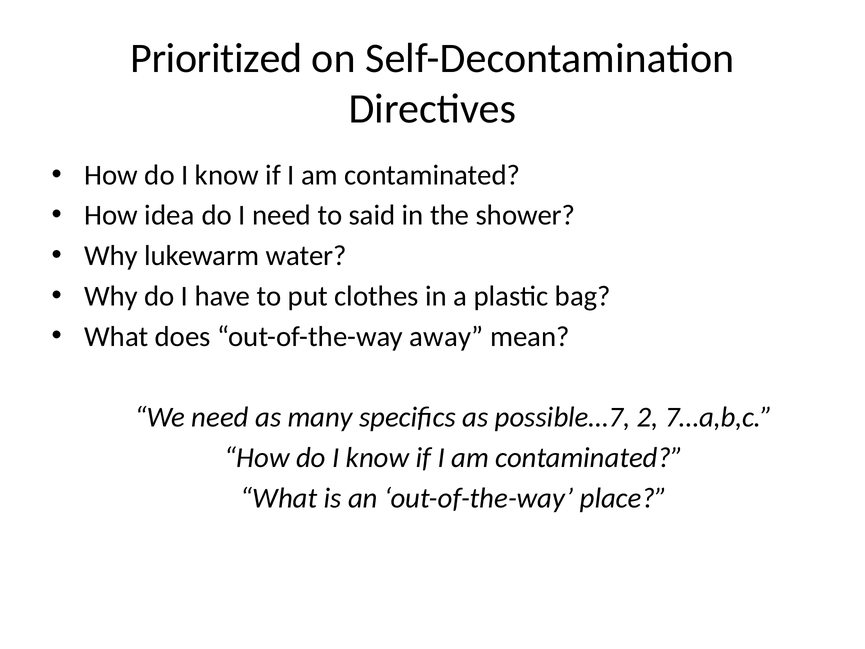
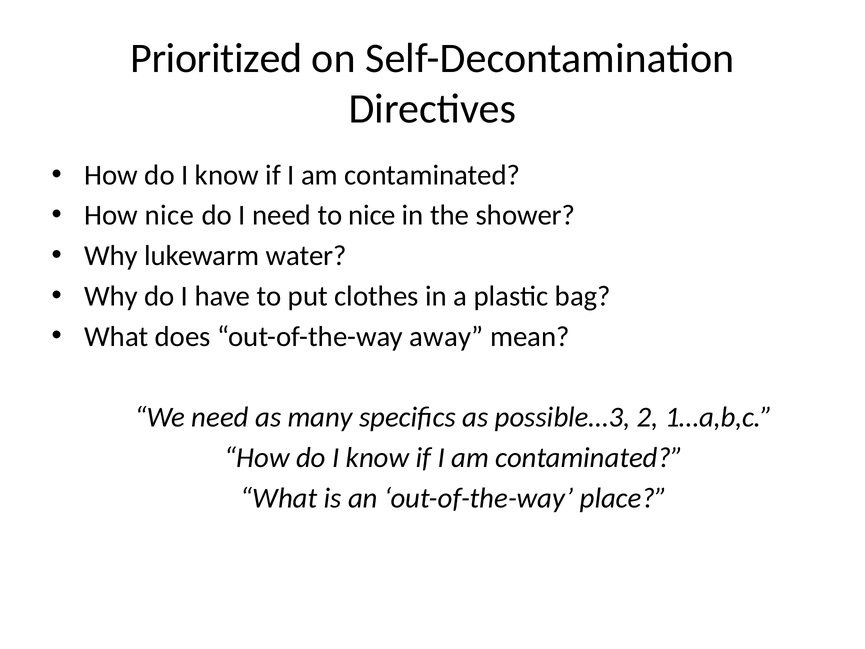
How idea: idea -> nice
to said: said -> nice
possible…7: possible…7 -> possible…3
7…a,b,c: 7…a,b,c -> 1…a,b,c
